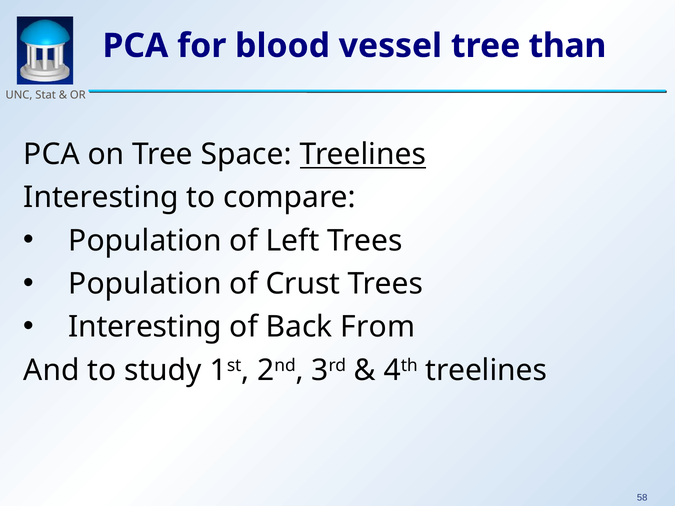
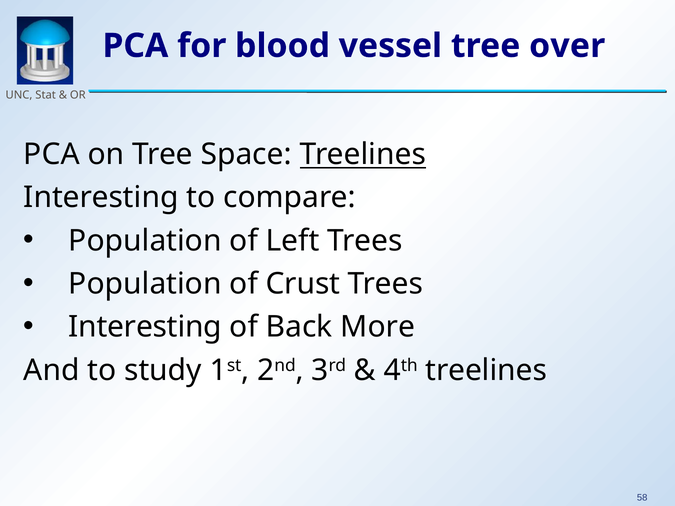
than: than -> over
From: From -> More
